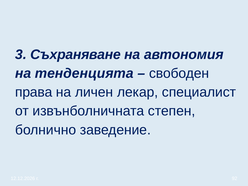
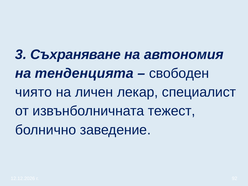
права: права -> чиято
степен: степен -> тежест
